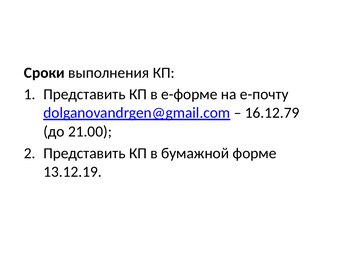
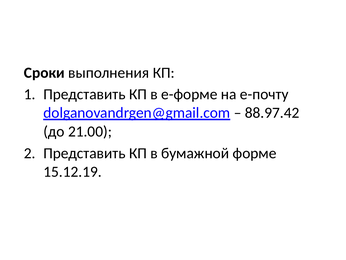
16.12.79: 16.12.79 -> 88.97.42
13.12.19: 13.12.19 -> 15.12.19
